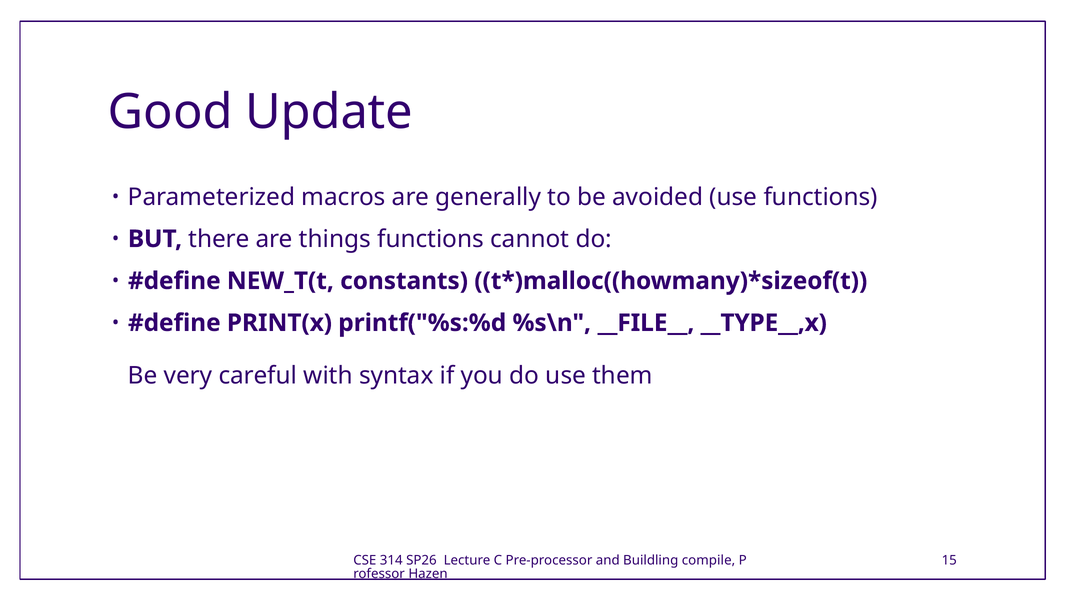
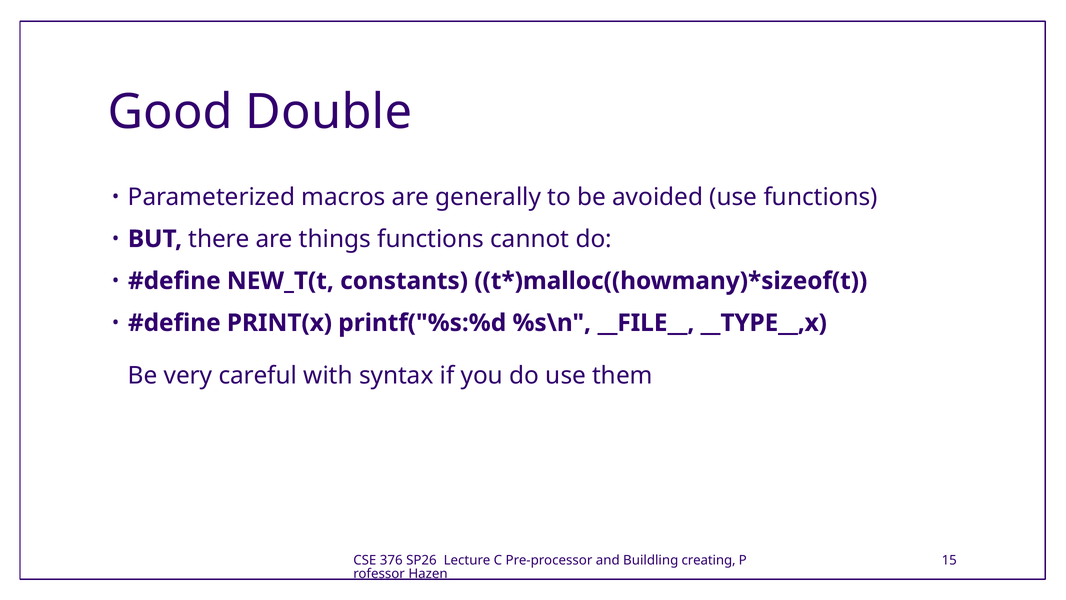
Update: Update -> Double
314: 314 -> 376
compile: compile -> creating
